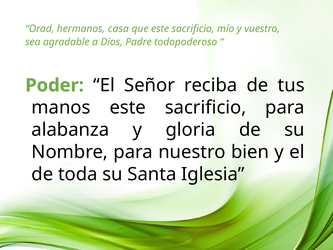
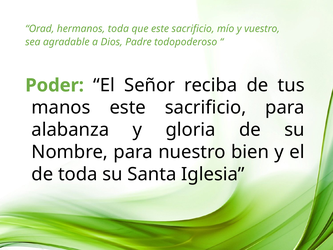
hermanos casa: casa -> toda
